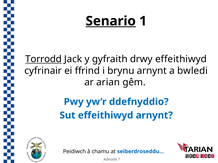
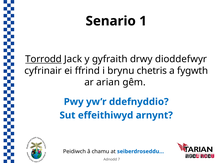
Senario underline: present -> none
drwy effeithiwyd: effeithiwyd -> dioddefwyr
brynu arnynt: arnynt -> chetris
bwledi: bwledi -> fygwth
